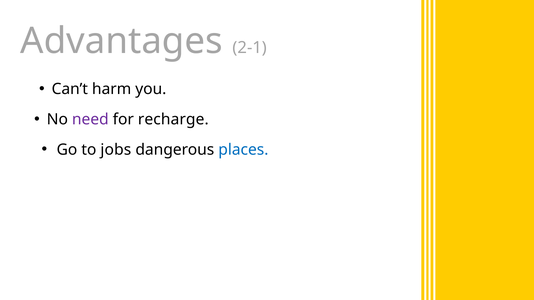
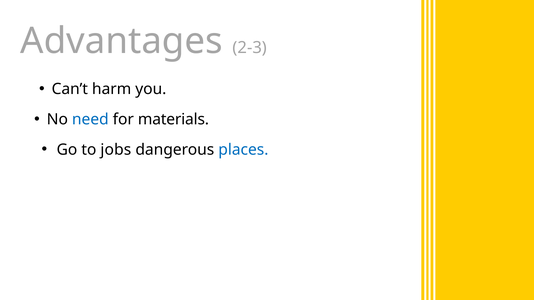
2-1: 2-1 -> 2-3
need colour: purple -> blue
recharge: recharge -> materials
